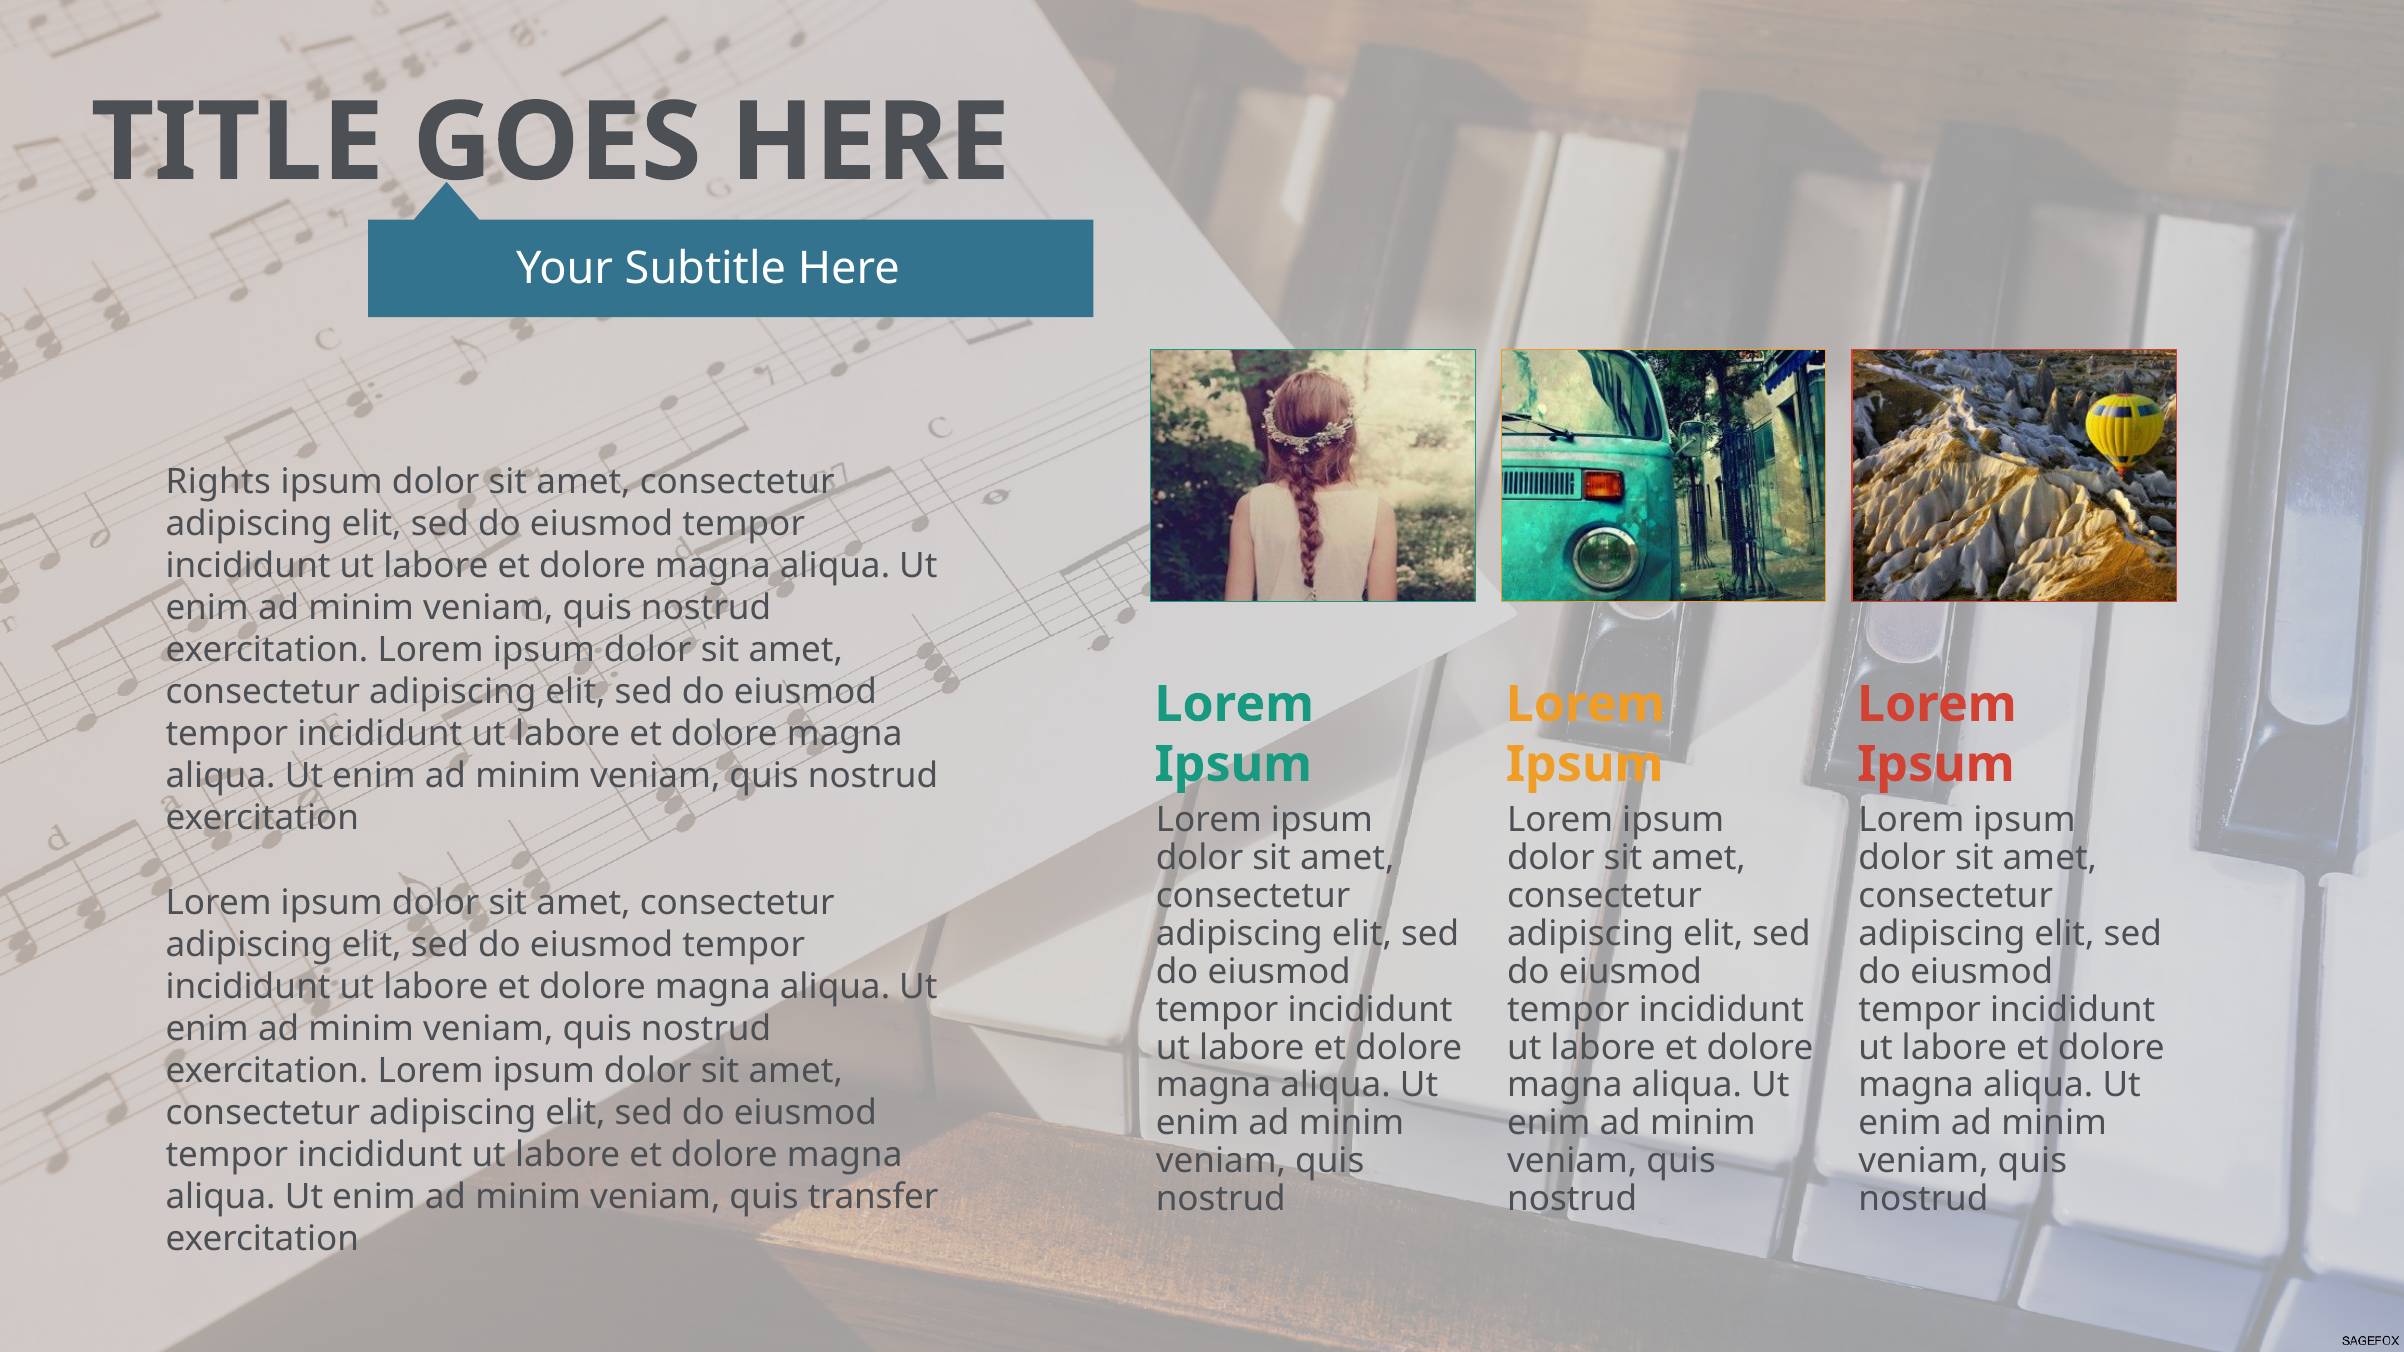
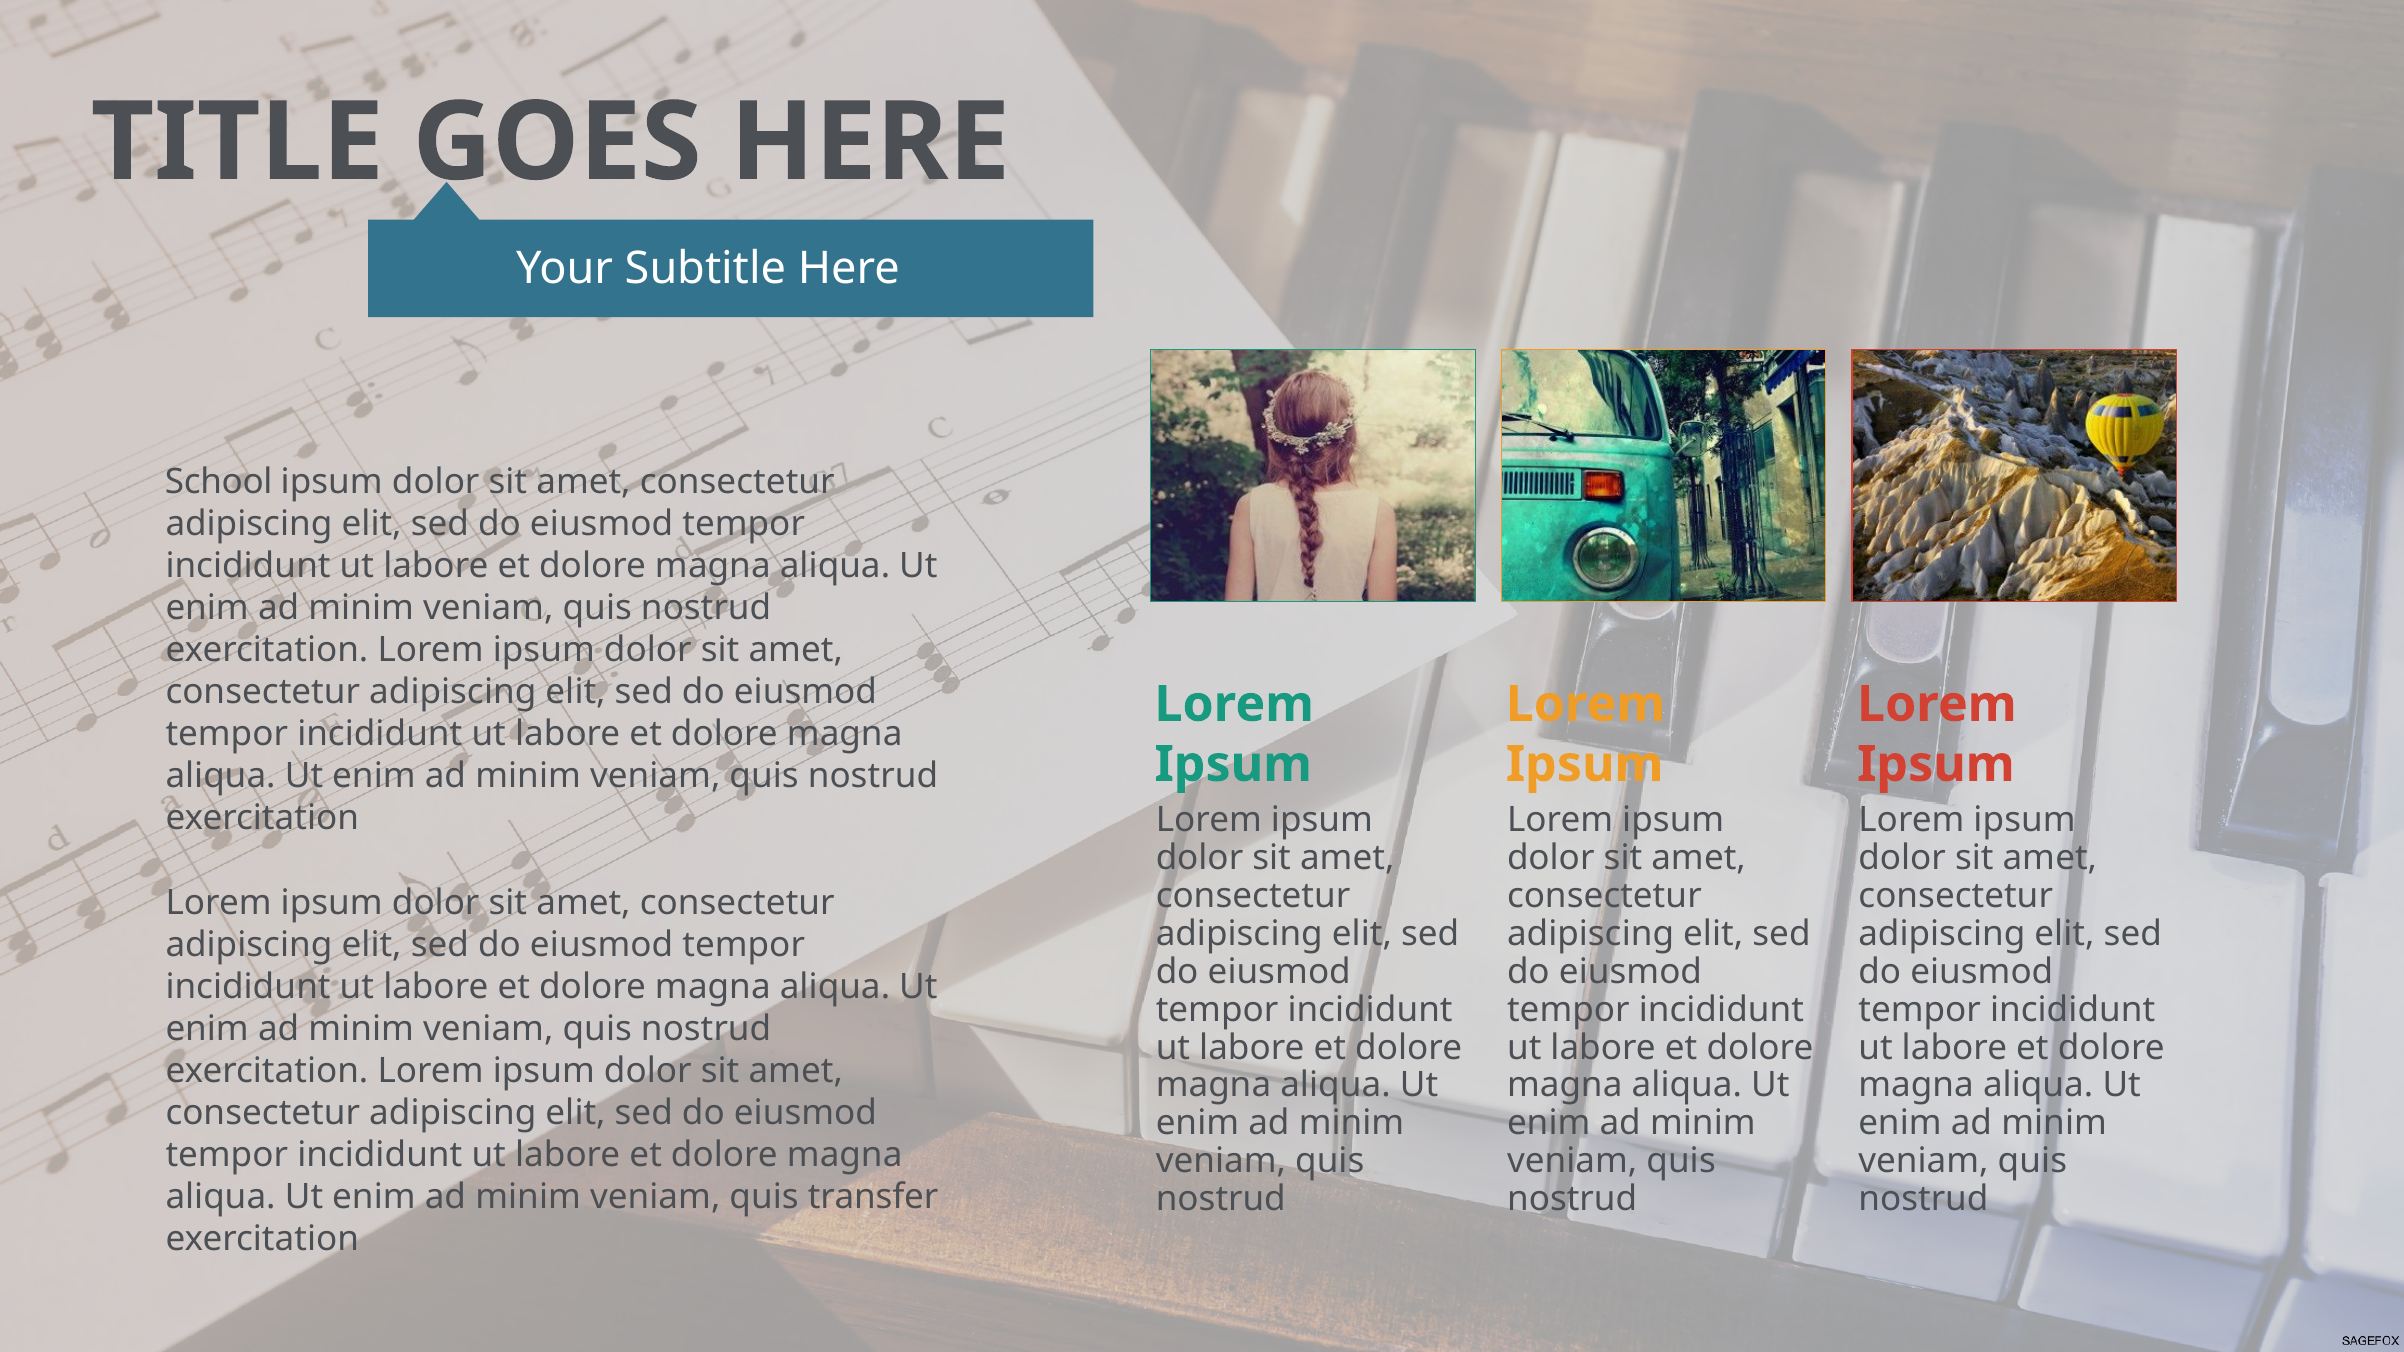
Rights: Rights -> School
